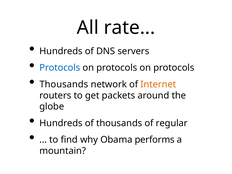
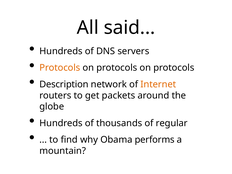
rate: rate -> said
Protocols at (60, 68) colour: blue -> orange
Thousands at (64, 84): Thousands -> Description
